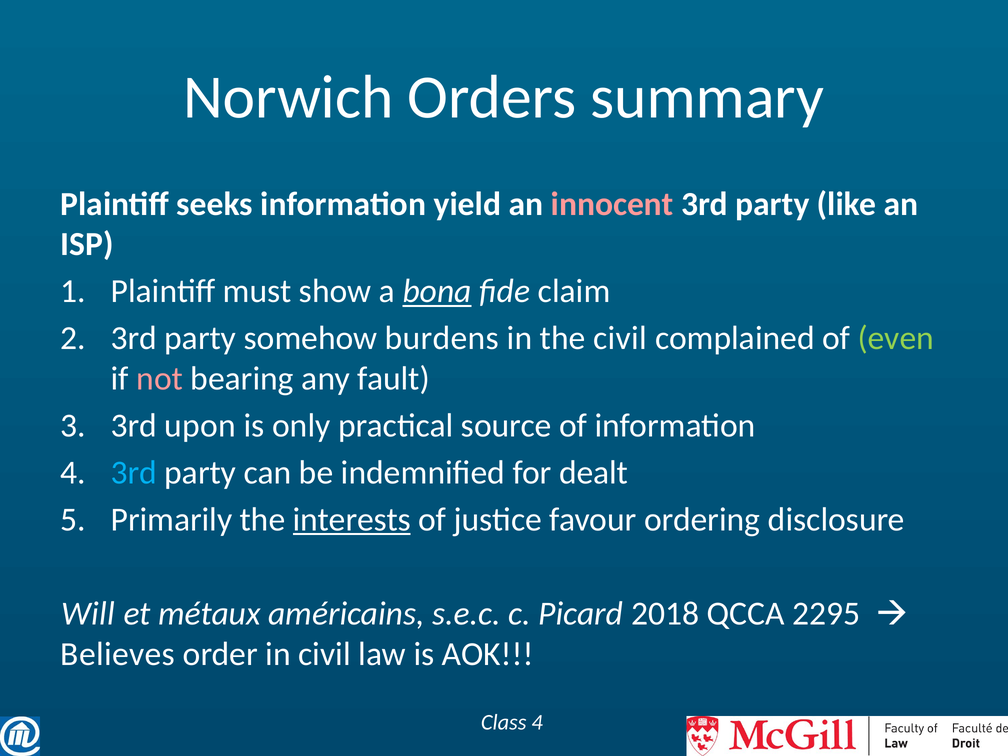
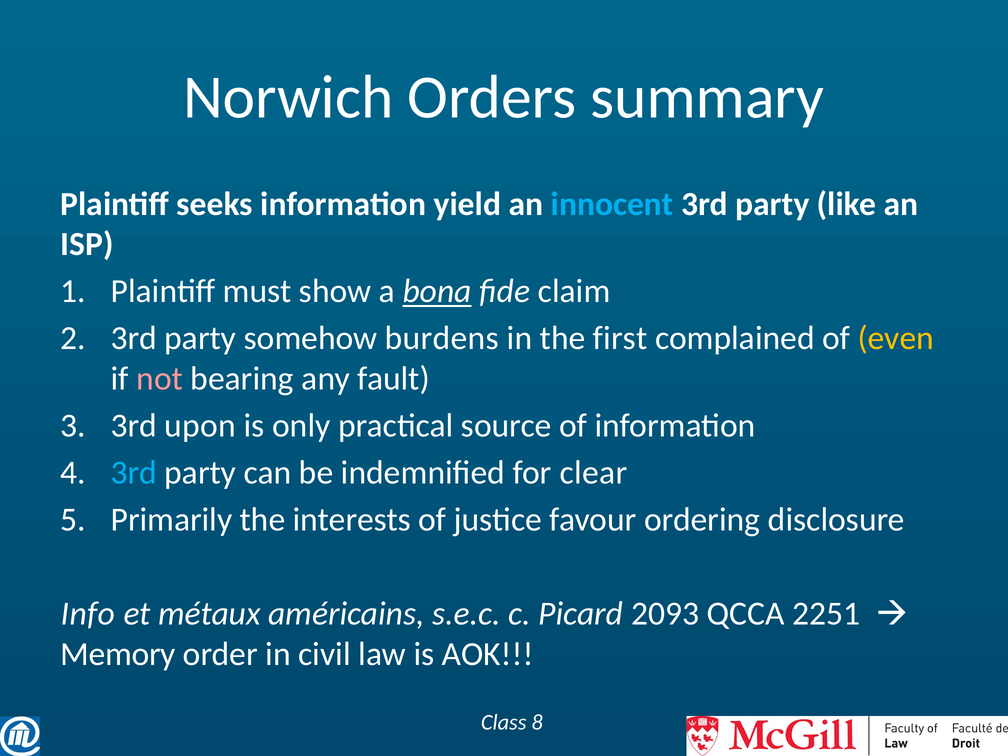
innocent colour: pink -> light blue
the civil: civil -> first
even colour: light green -> yellow
dealt: dealt -> clear
interests underline: present -> none
Will: Will -> Info
2018: 2018 -> 2093
2295: 2295 -> 2251
Believes: Believes -> Memory
Class 4: 4 -> 8
